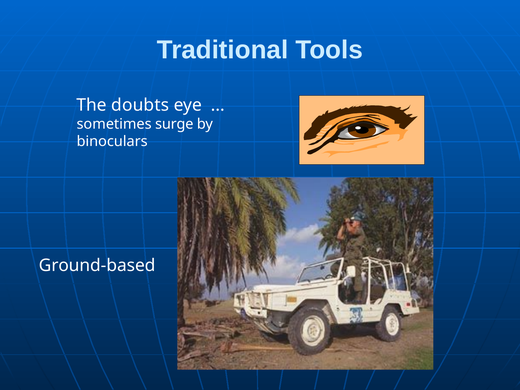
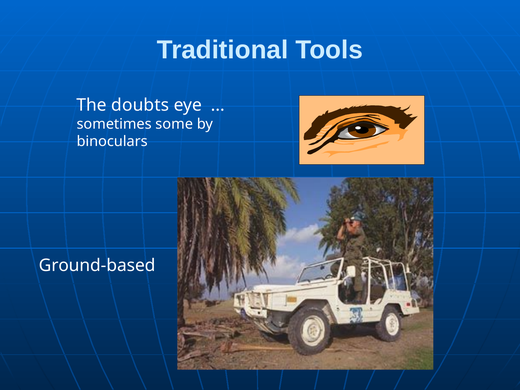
surge: surge -> some
